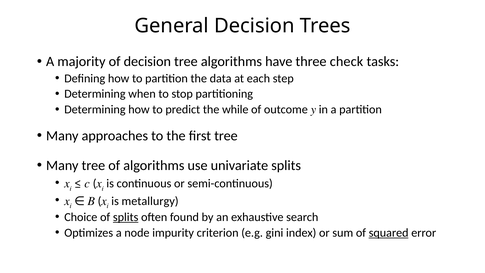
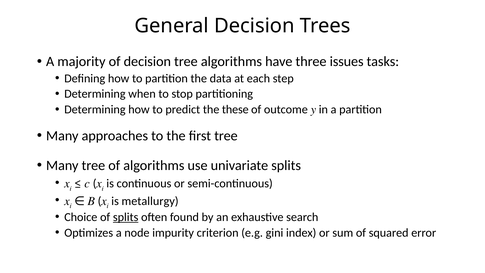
check: check -> issues
while: while -> these
squared underline: present -> none
